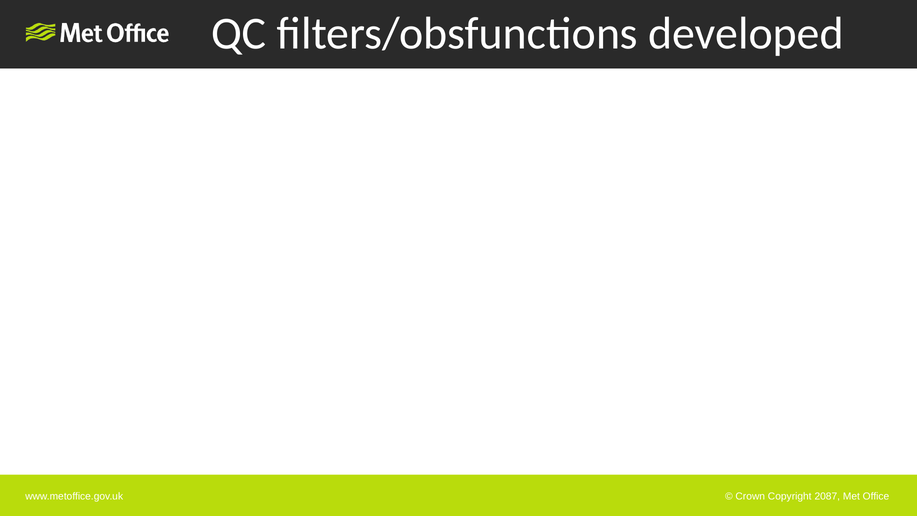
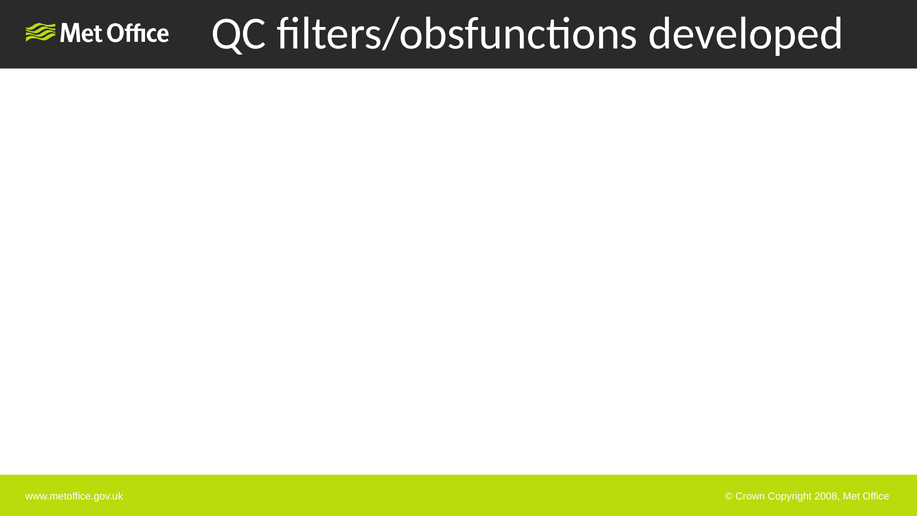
2087: 2087 -> 2008
